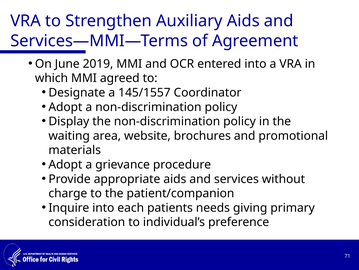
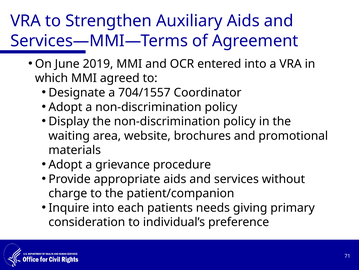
145/1557: 145/1557 -> 704/1557
